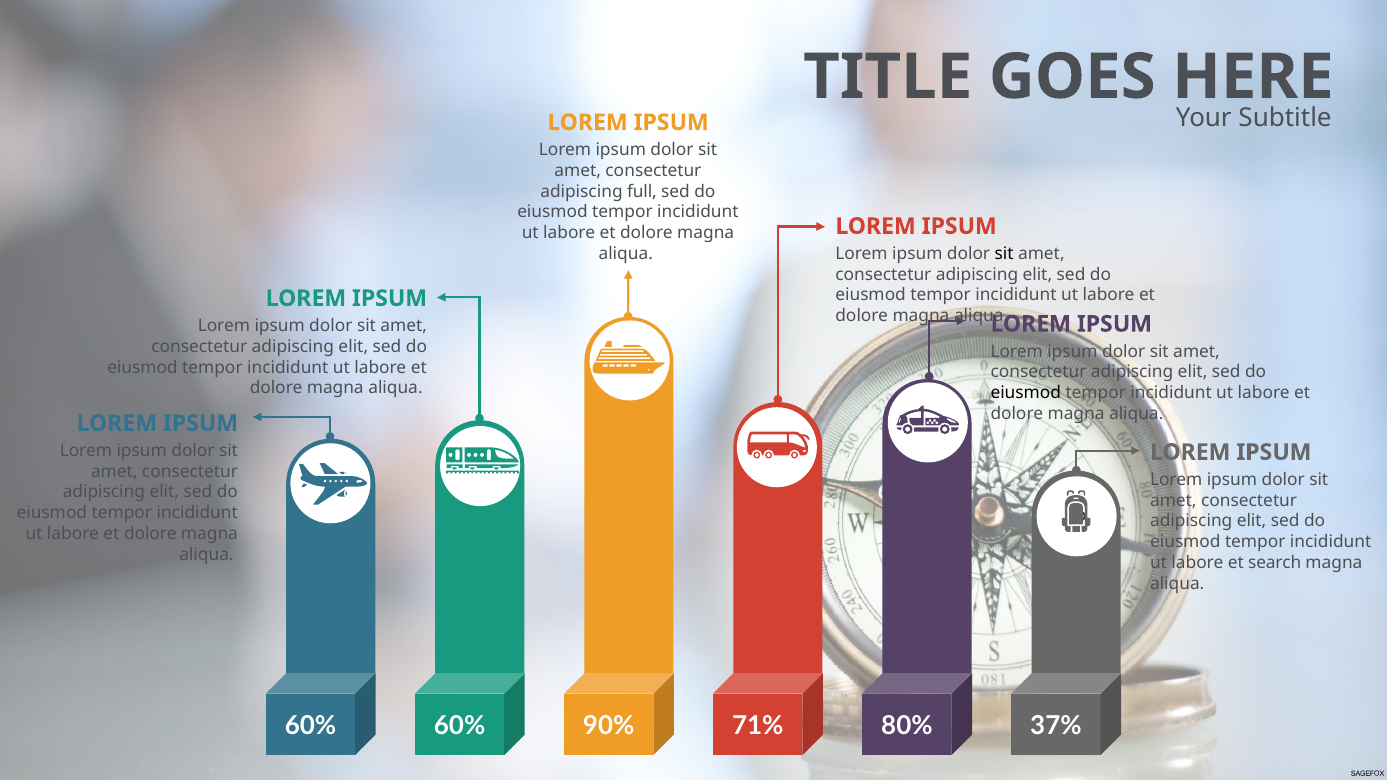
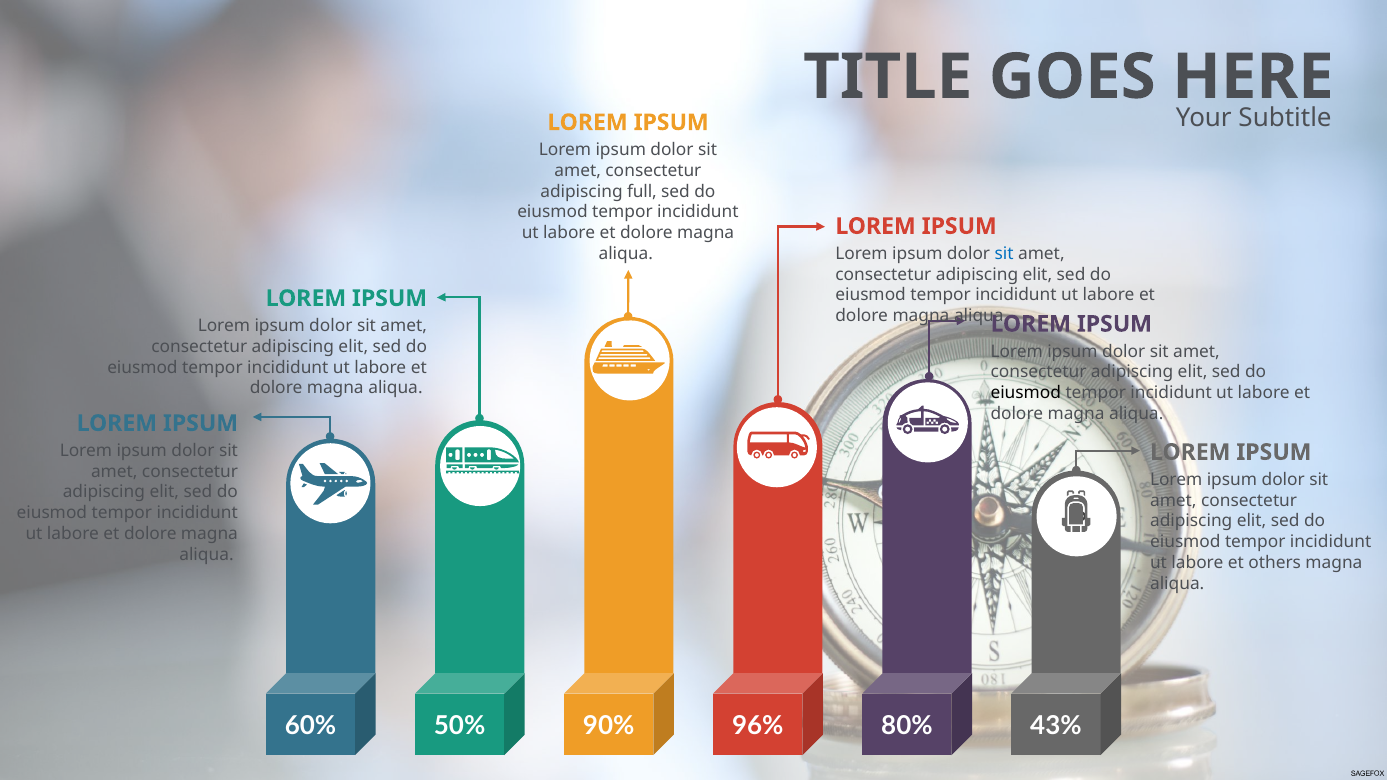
sit at (1004, 254) colour: black -> blue
search: search -> others
60% 60%: 60% -> 50%
71%: 71% -> 96%
37%: 37% -> 43%
